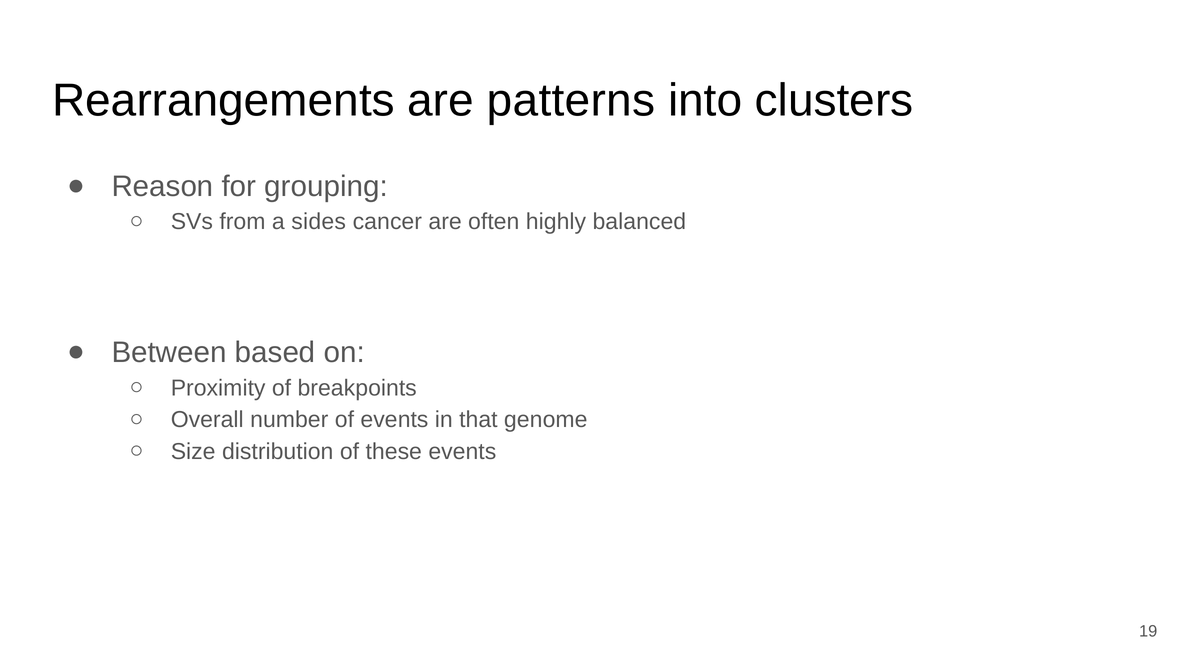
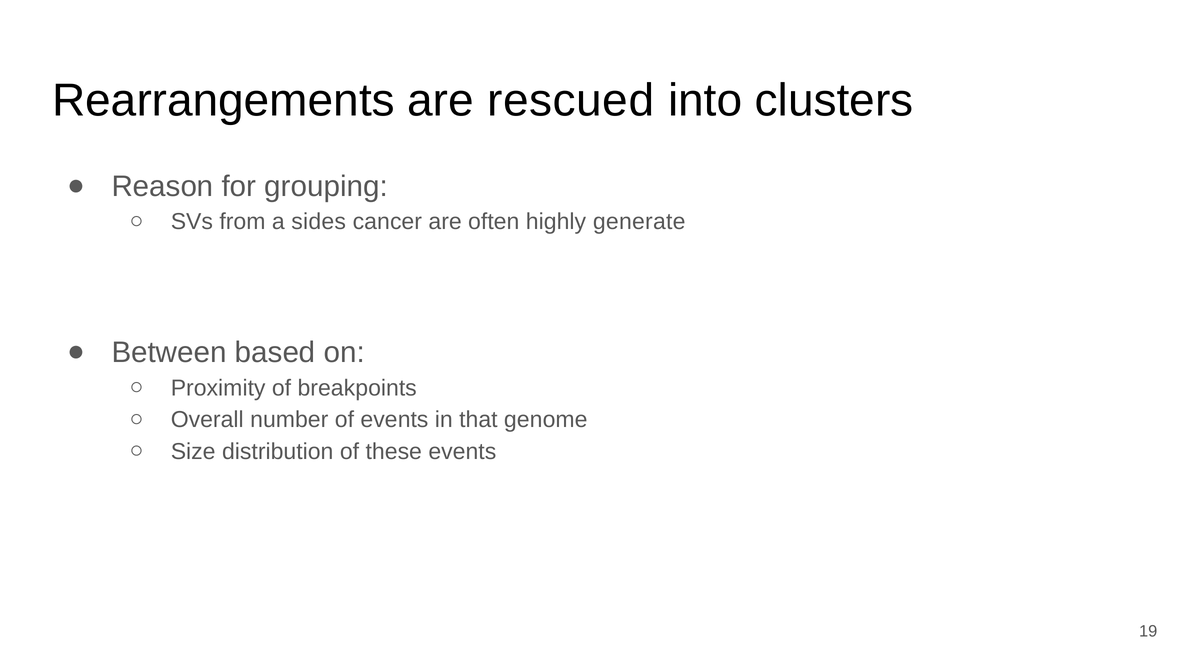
patterns: patterns -> rescued
balanced: balanced -> generate
